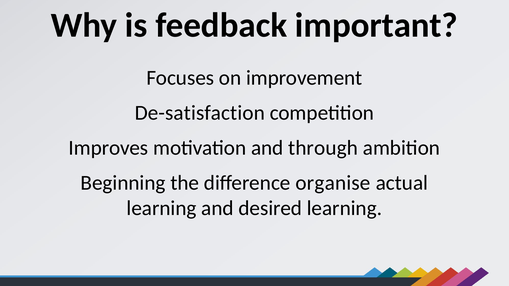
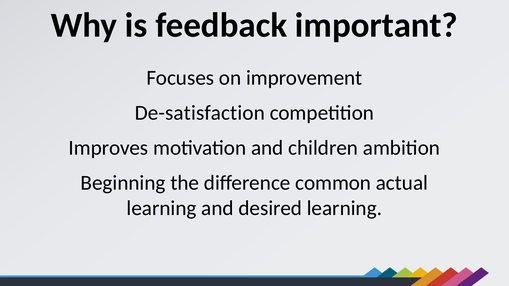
through: through -> children
organise: organise -> common
